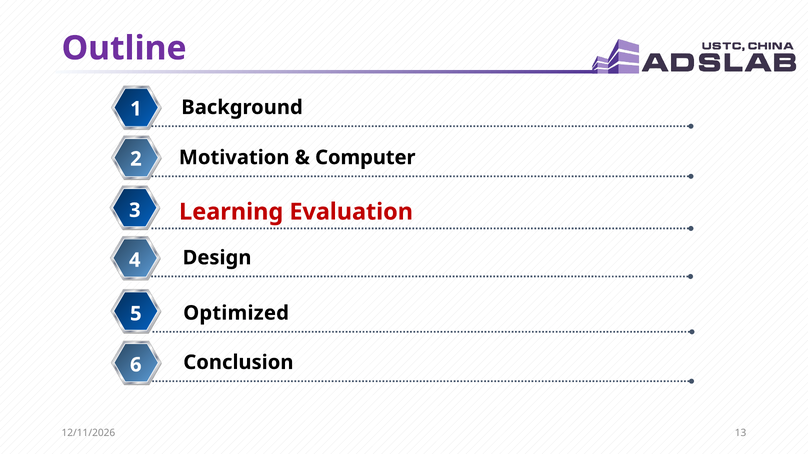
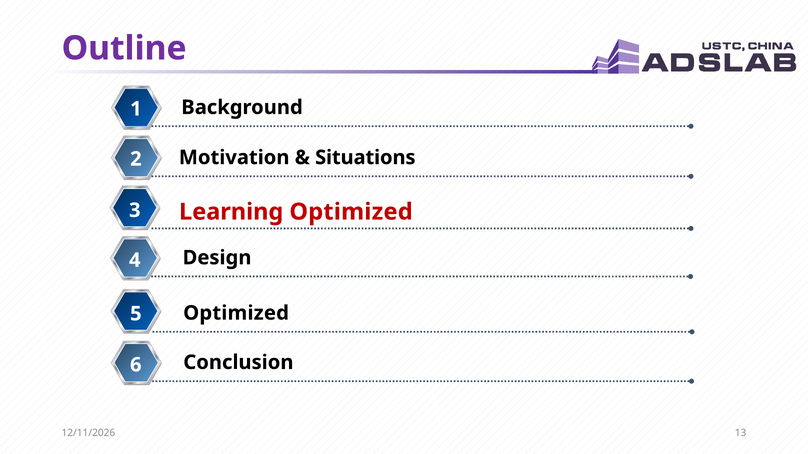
Computer: Computer -> Situations
Evaluation at (351, 212): Evaluation -> Optimized
